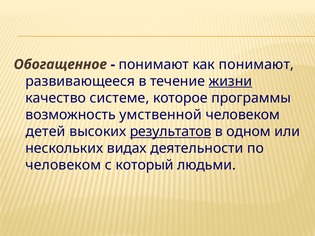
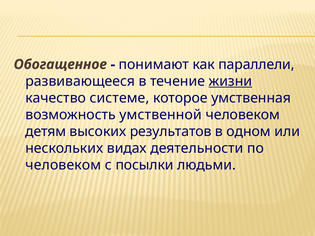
как понимают: понимают -> параллели
программы: программы -> умственная
детей: детей -> детям
результатов underline: present -> none
который: который -> посылки
